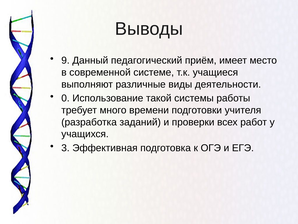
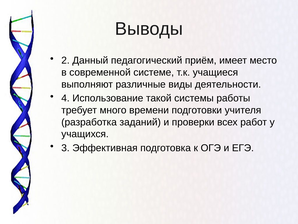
9: 9 -> 2
0: 0 -> 4
